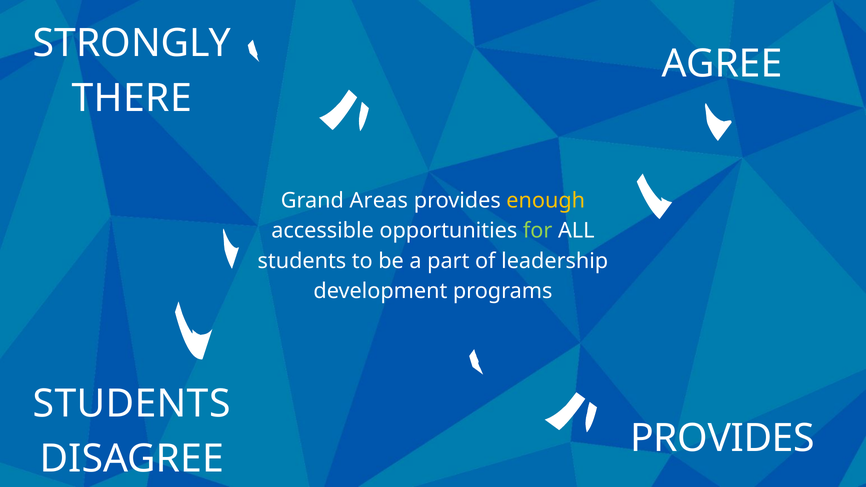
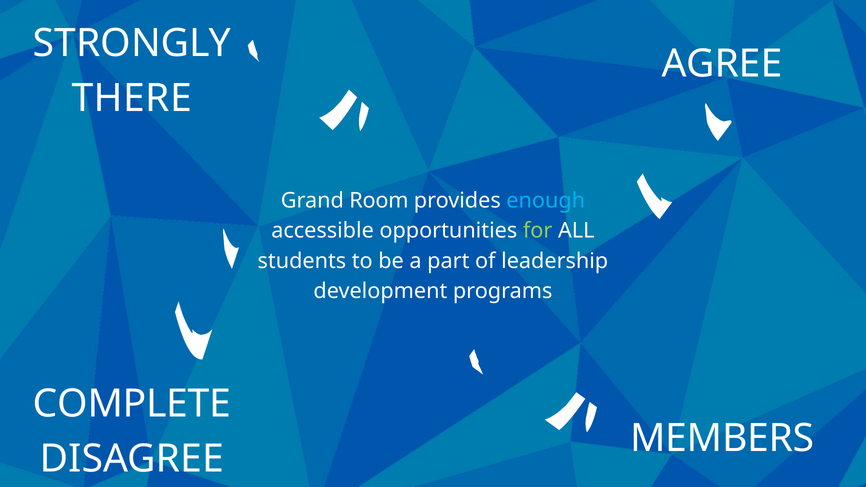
Areas: Areas -> Room
enough colour: yellow -> light blue
STUDENTS at (132, 404): STUDENTS -> COMPLETE
PROVIDES at (722, 438): PROVIDES -> MEMBERS
